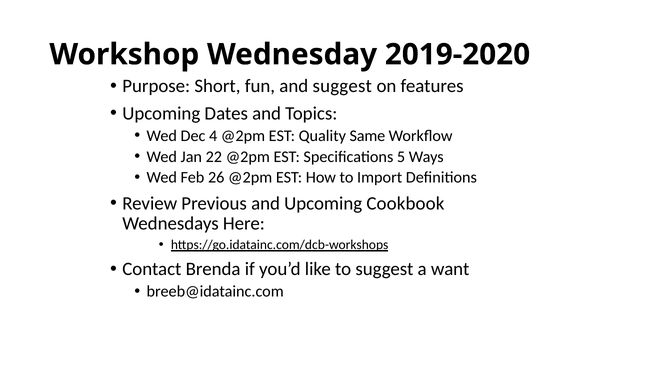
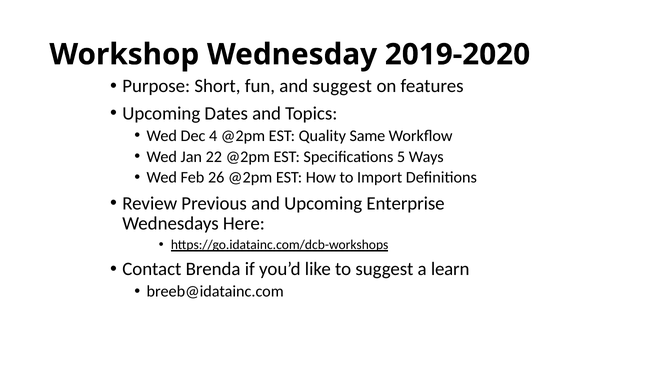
Cookbook: Cookbook -> Enterprise
want: want -> learn
